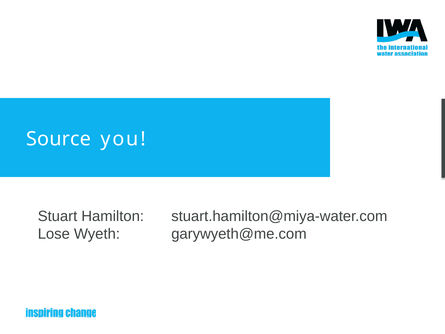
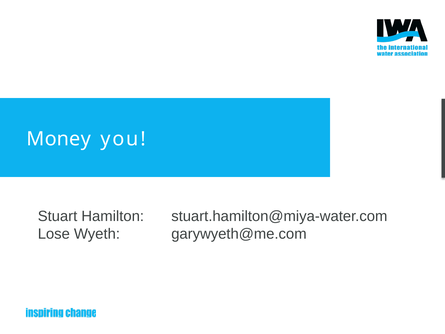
Source: Source -> Money
